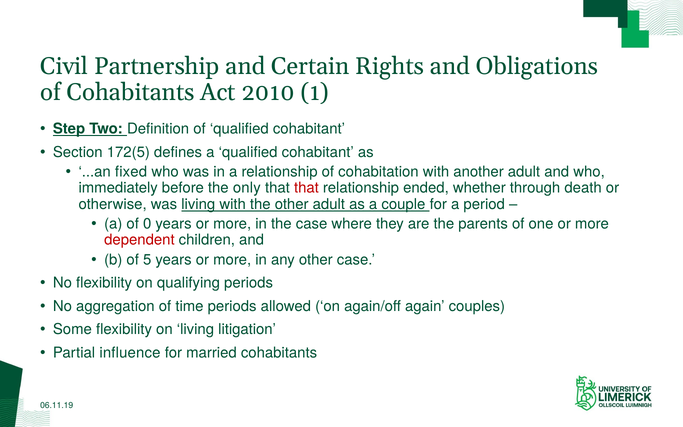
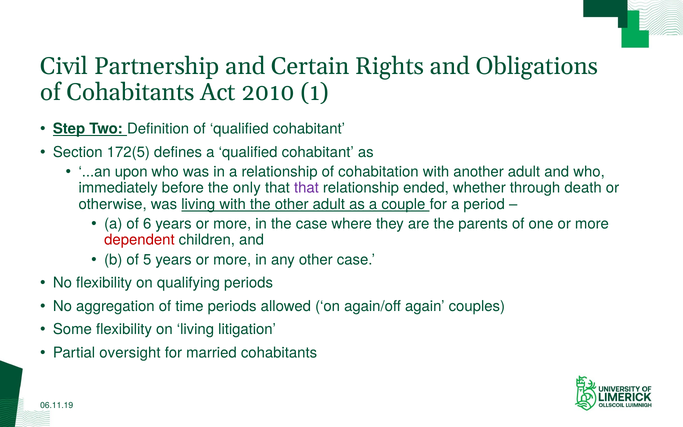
fixed: fixed -> upon
that at (306, 188) colour: red -> purple
0: 0 -> 6
influence: influence -> oversight
